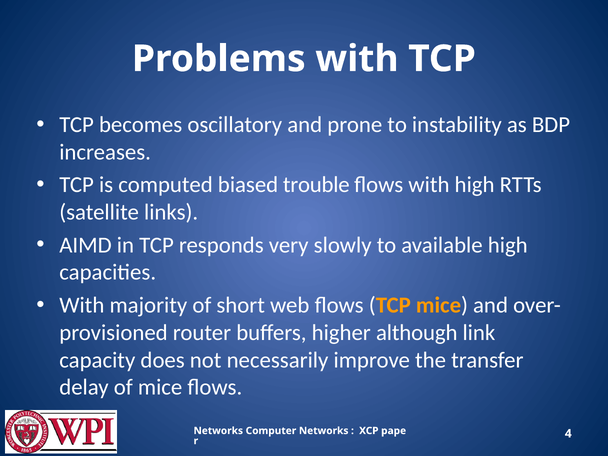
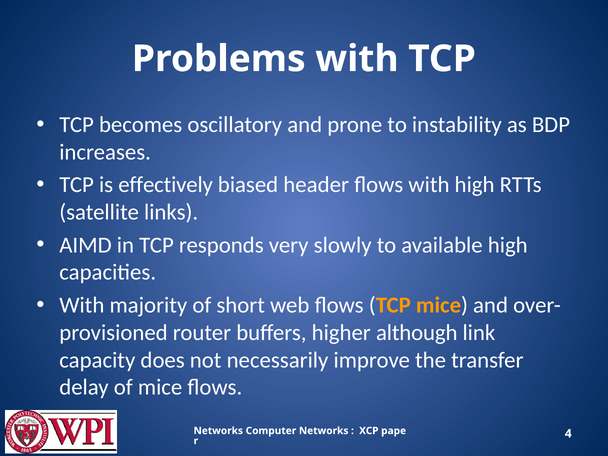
computed: computed -> effectively
trouble: trouble -> header
